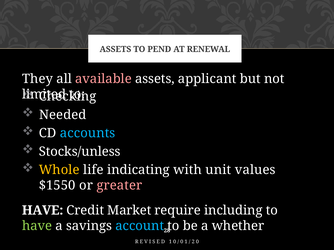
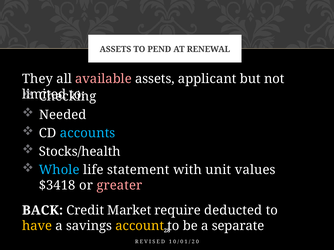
Stocks/unless: Stocks/unless -> Stocks/health
Whole colour: yellow -> light blue
indicating: indicating -> statement
$1550: $1550 -> $3418
HAVE at (43, 211): HAVE -> BACK
including: including -> deducted
have at (37, 226) colour: light green -> yellow
account colour: light blue -> yellow
whether: whether -> separate
